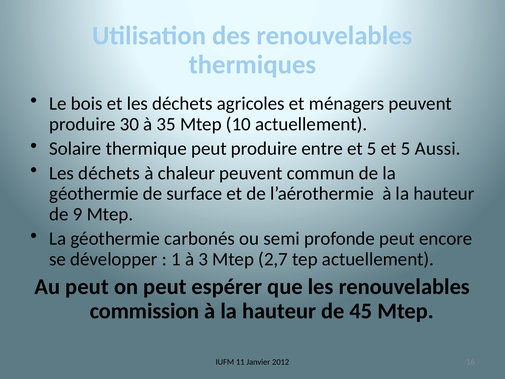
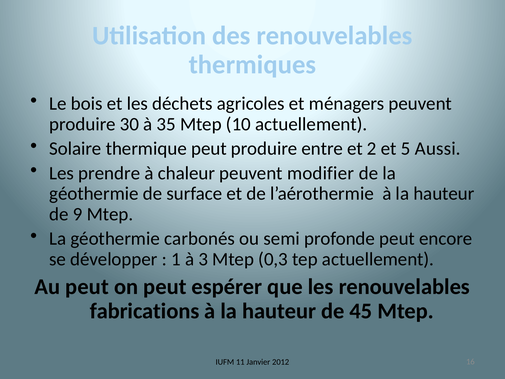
entre et 5: 5 -> 2
déchets at (109, 173): déchets -> prendre
commun: commun -> modifier
2,7: 2,7 -> 0,3
commission: commission -> fabrications
